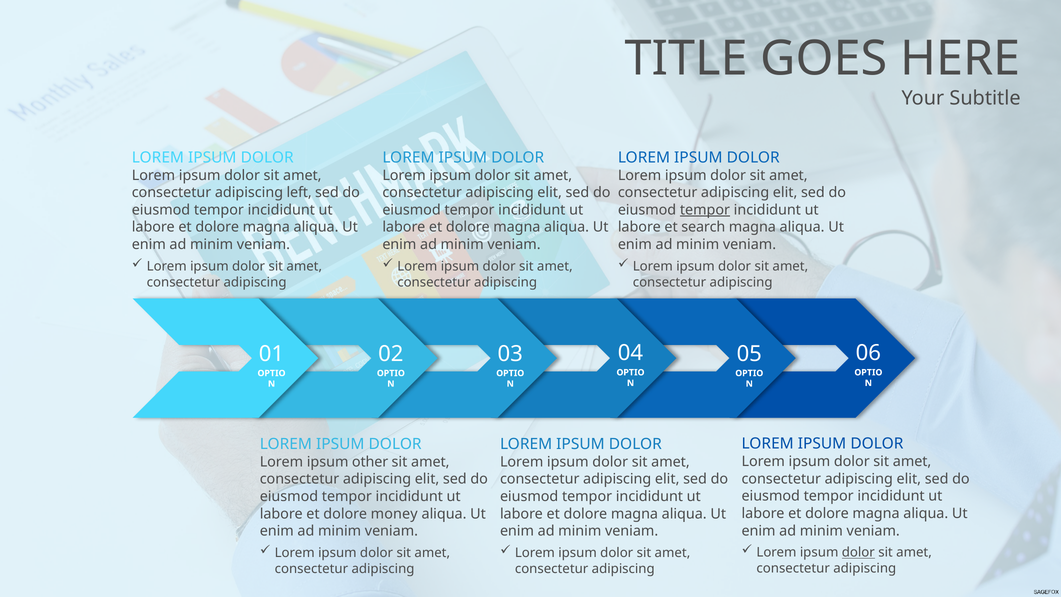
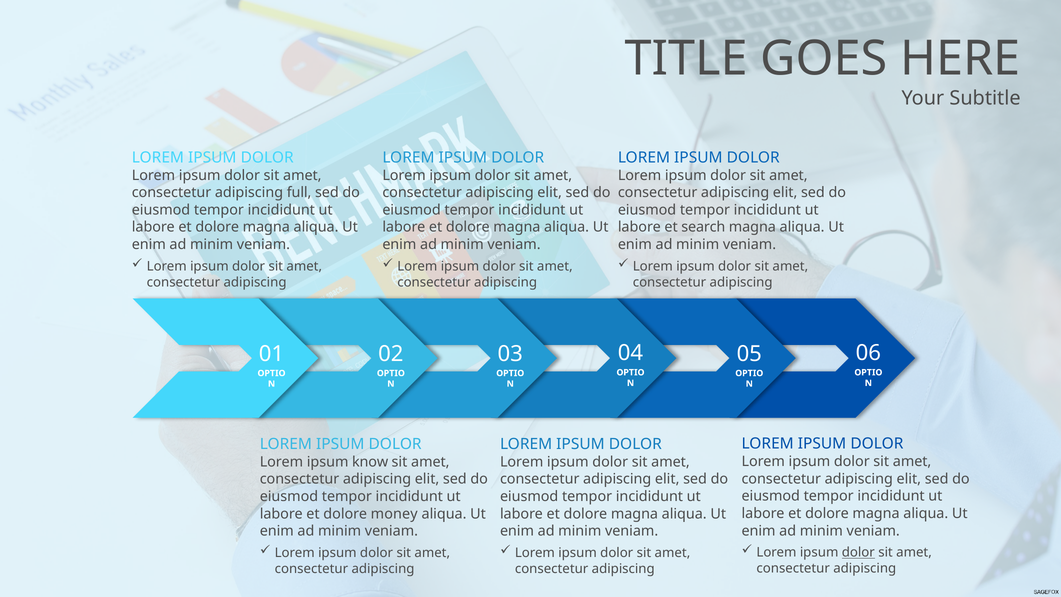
left: left -> full
tempor at (705, 210) underline: present -> none
other: other -> know
